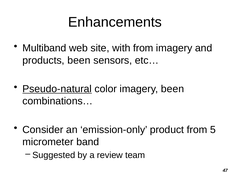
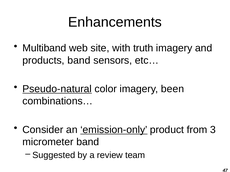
with from: from -> truth
products been: been -> band
emission-only underline: none -> present
5: 5 -> 3
